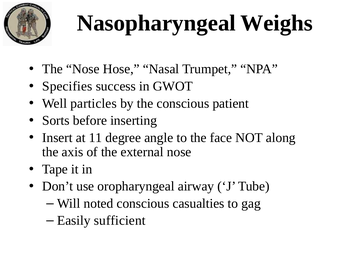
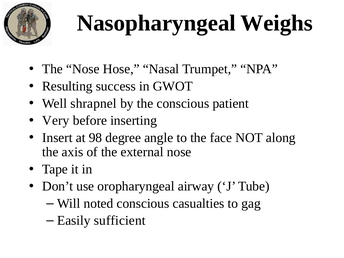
Specifies: Specifies -> Resulting
particles: particles -> shrapnel
Sorts: Sorts -> Very
11: 11 -> 98
